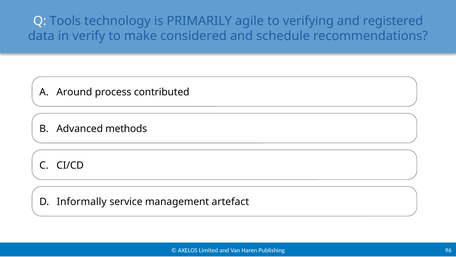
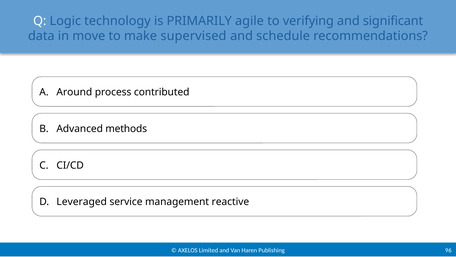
Tools: Tools -> Logic
registered: registered -> significant
verify: verify -> move
considered: considered -> supervised
Informally: Informally -> Leveraged
artefact: artefact -> reactive
